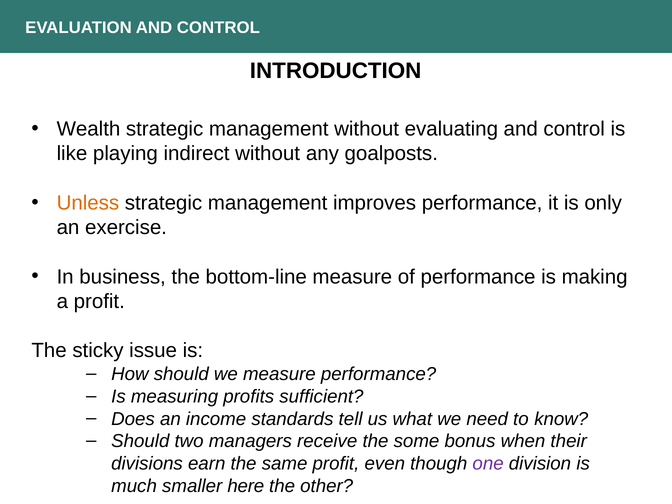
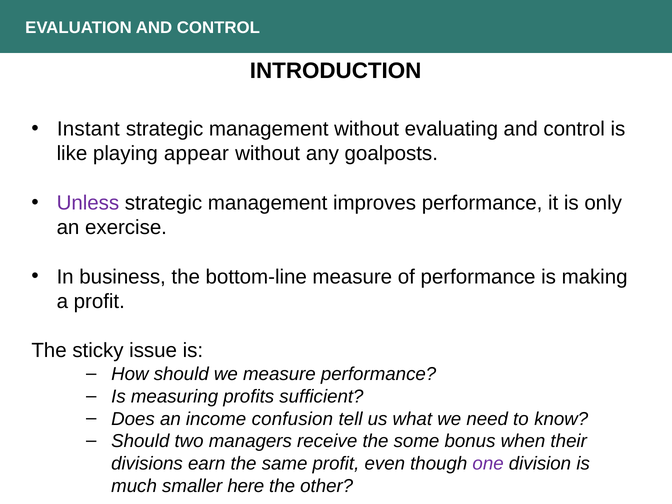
Wealth: Wealth -> Instant
indirect: indirect -> appear
Unless colour: orange -> purple
standards: standards -> confusion
